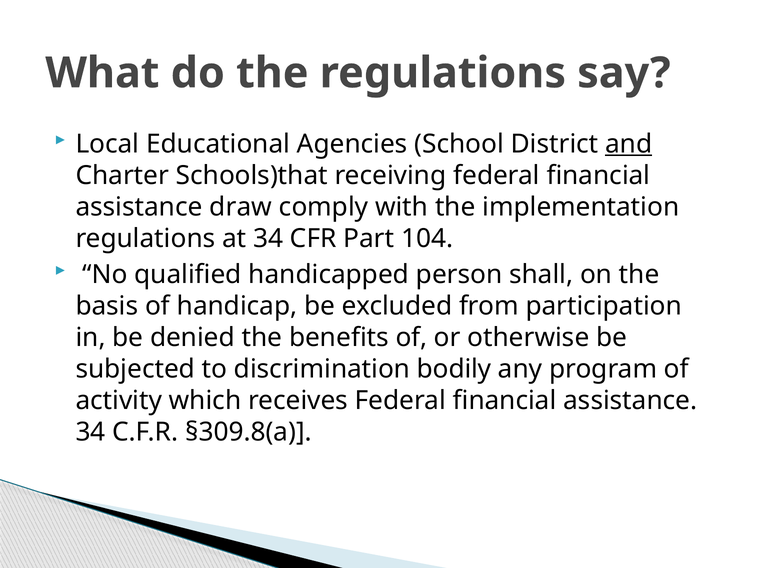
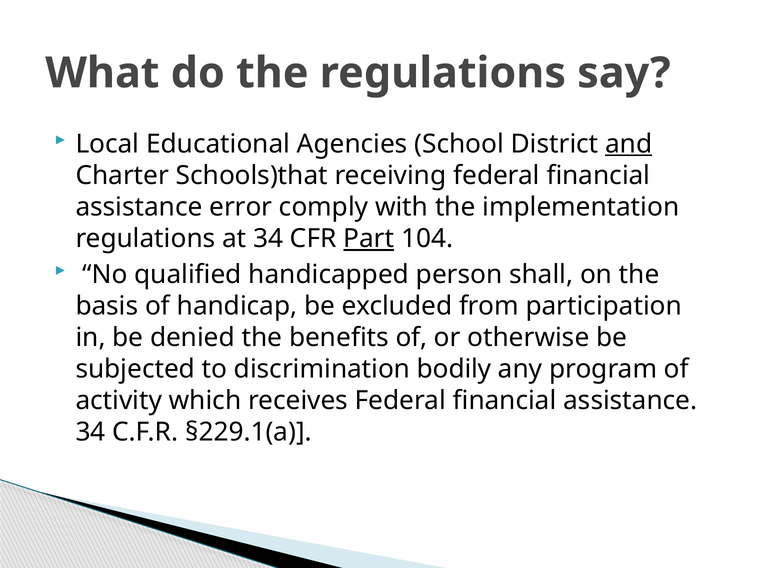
draw: draw -> error
Part underline: none -> present
§309.8(a: §309.8(a -> §229.1(a
